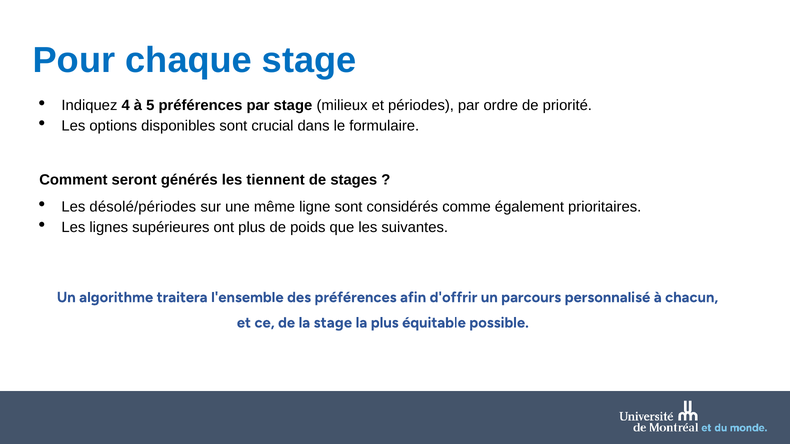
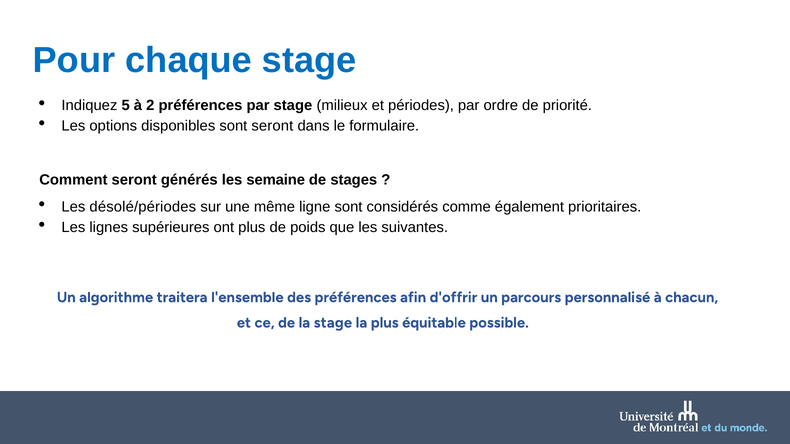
4: 4 -> 5
5: 5 -> 2
sont crucial: crucial -> seront
tiennent: tiennent -> semaine
